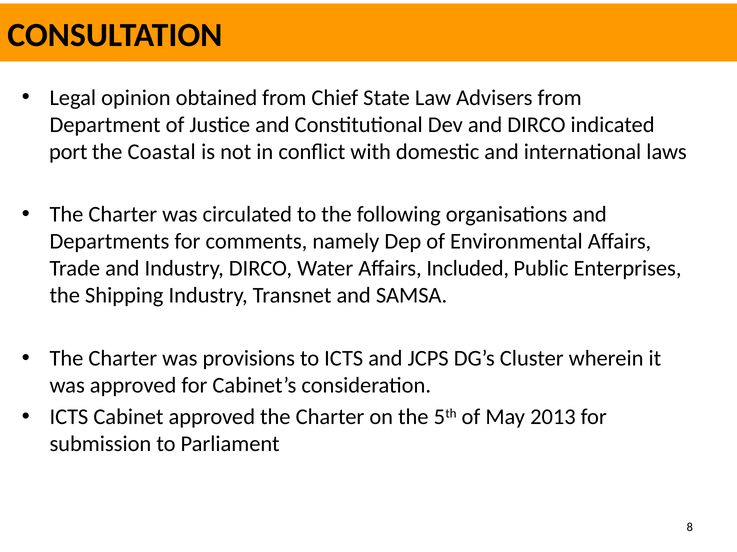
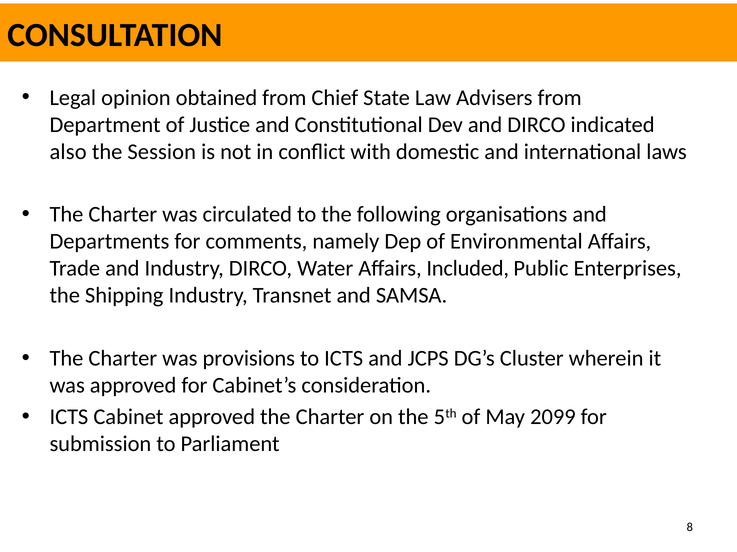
port: port -> also
Coastal: Coastal -> Session
2013: 2013 -> 2099
